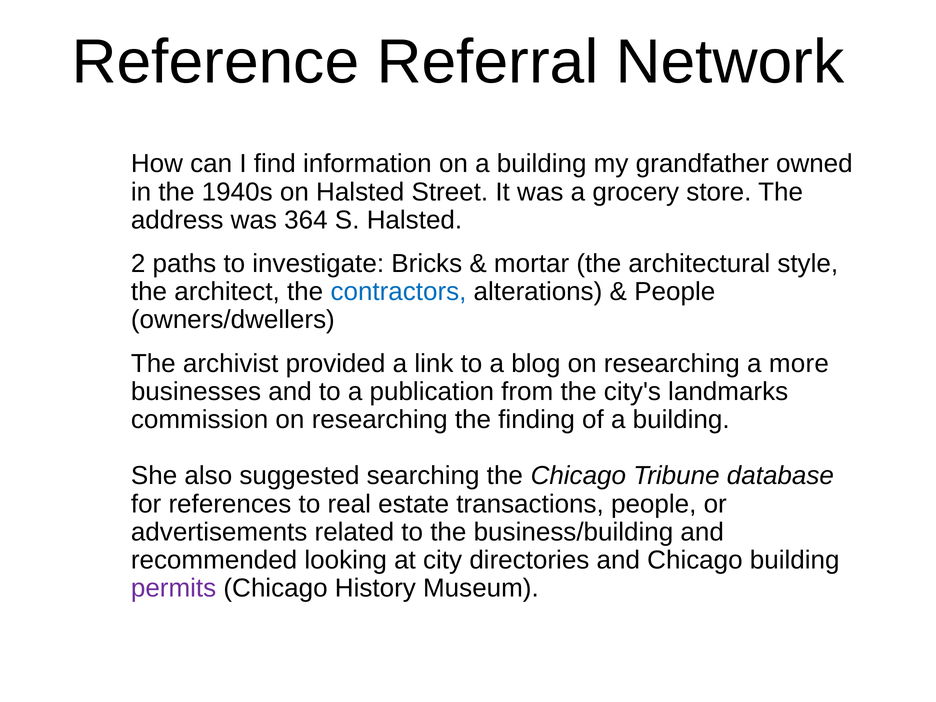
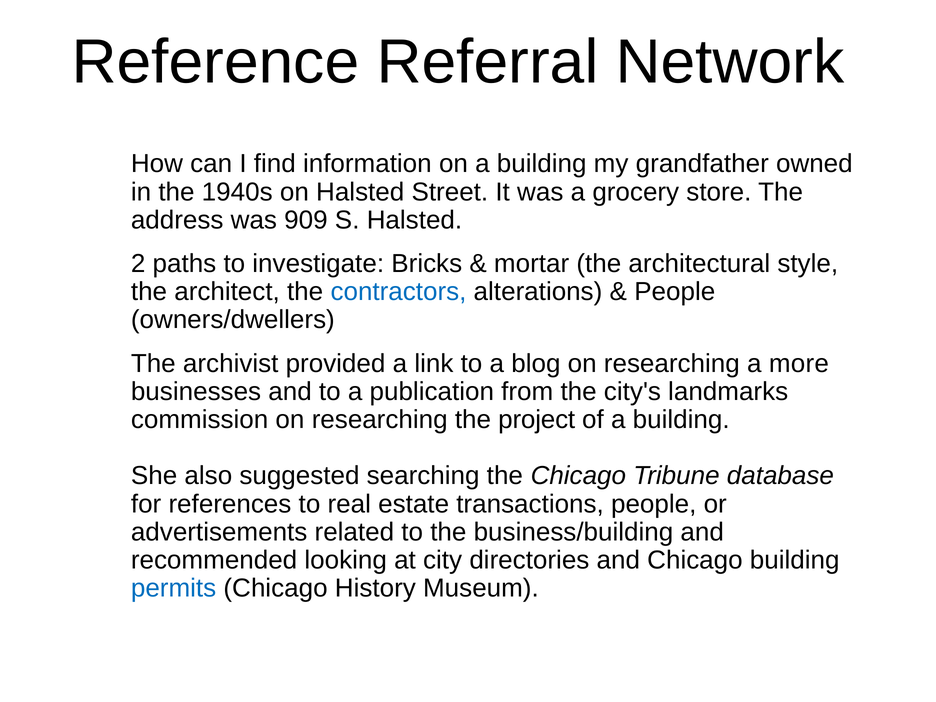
364: 364 -> 909
finding: finding -> project
permits colour: purple -> blue
